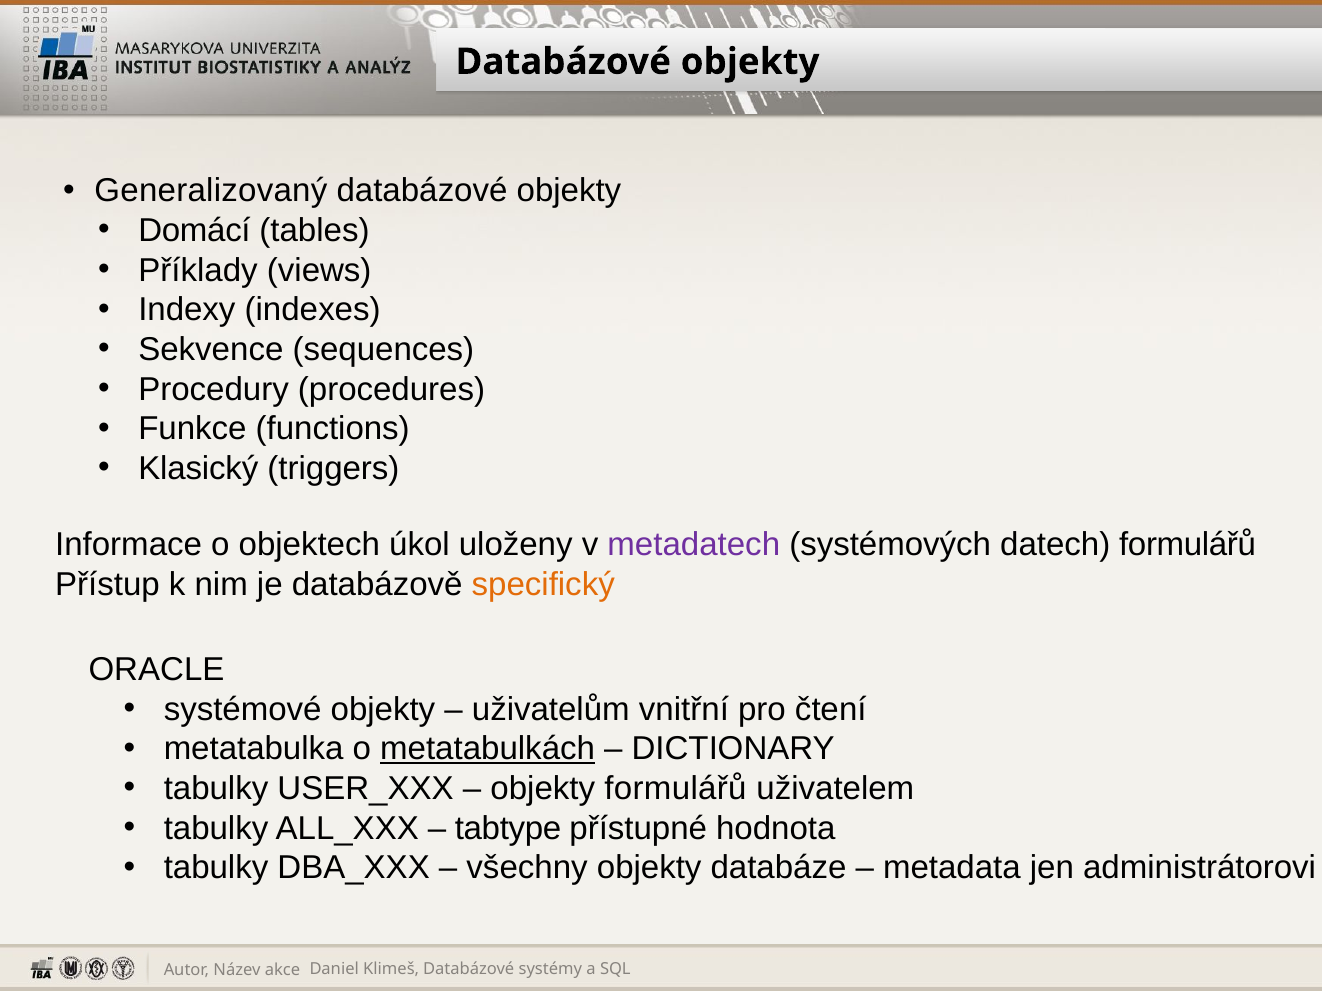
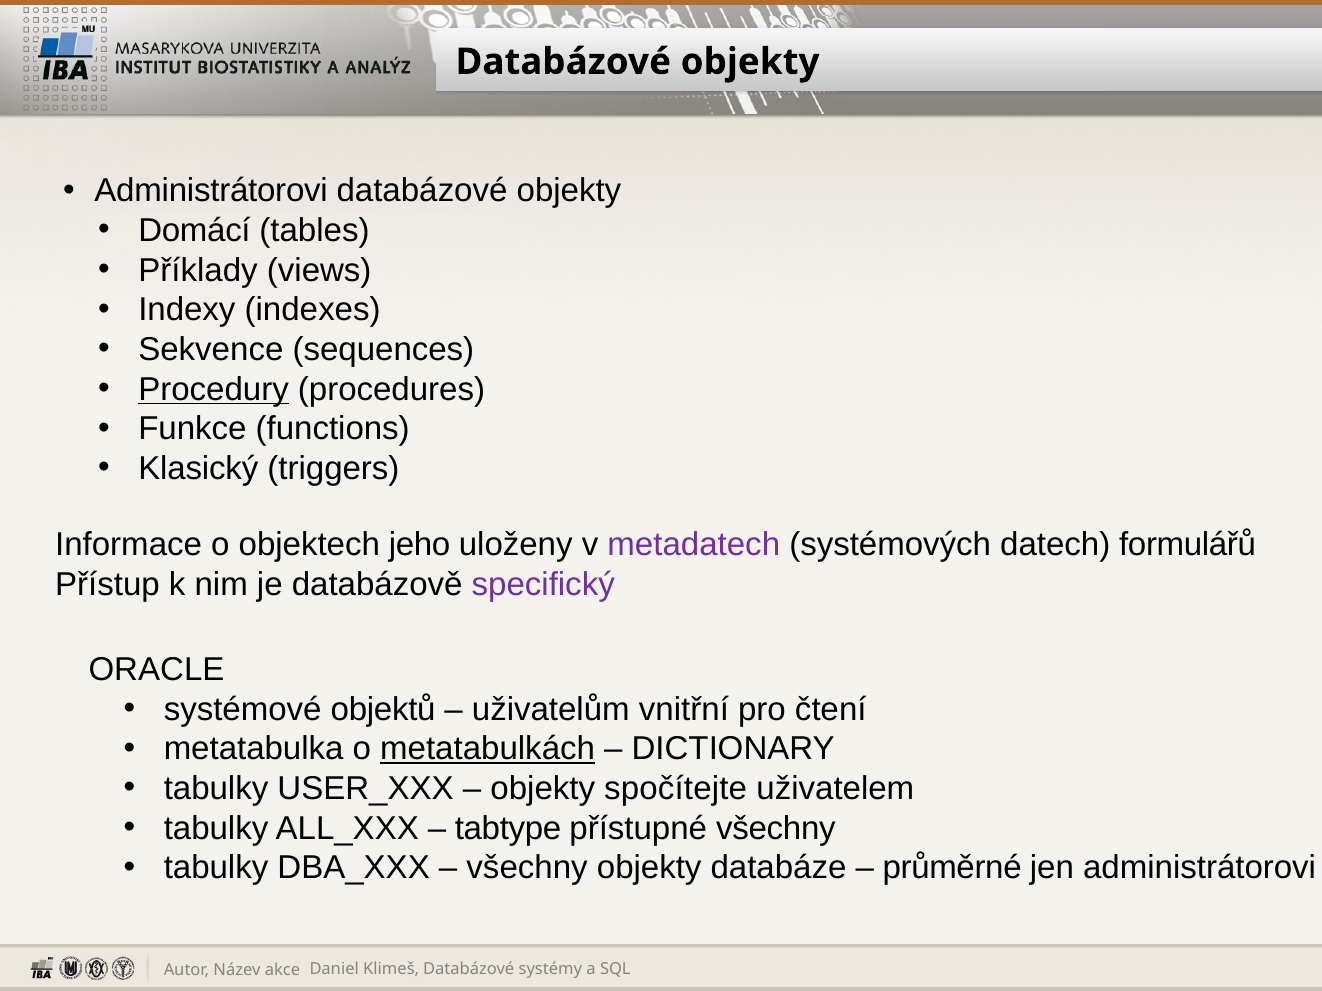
Generalizovaný at (211, 191): Generalizovaný -> Administrátorovi
Procedury underline: none -> present
úkol: úkol -> jeho
specifický colour: orange -> purple
systémové objekty: objekty -> objektů
objekty formulářů: formulářů -> spočítejte
přístupné hodnota: hodnota -> všechny
metadata: metadata -> průměrné
